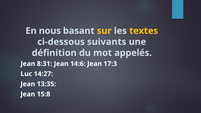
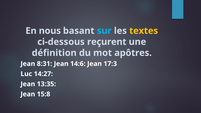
sur colour: yellow -> light blue
suivants: suivants -> reçurent
appelés: appelés -> apôtres
